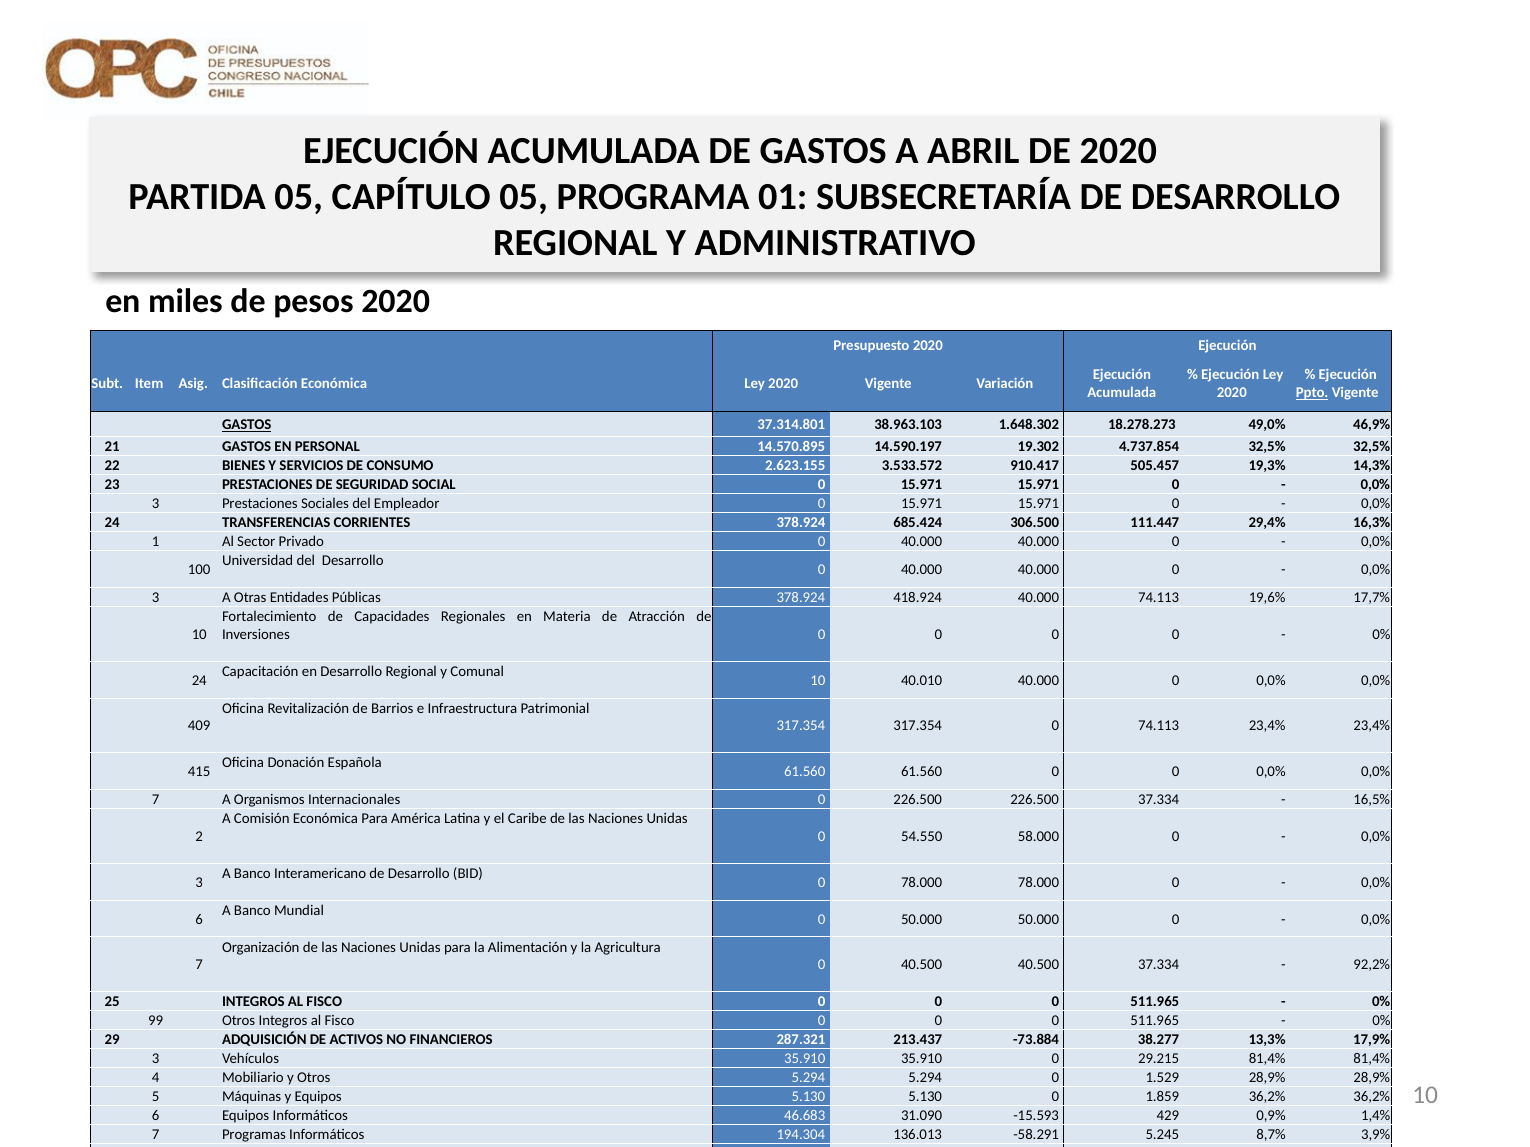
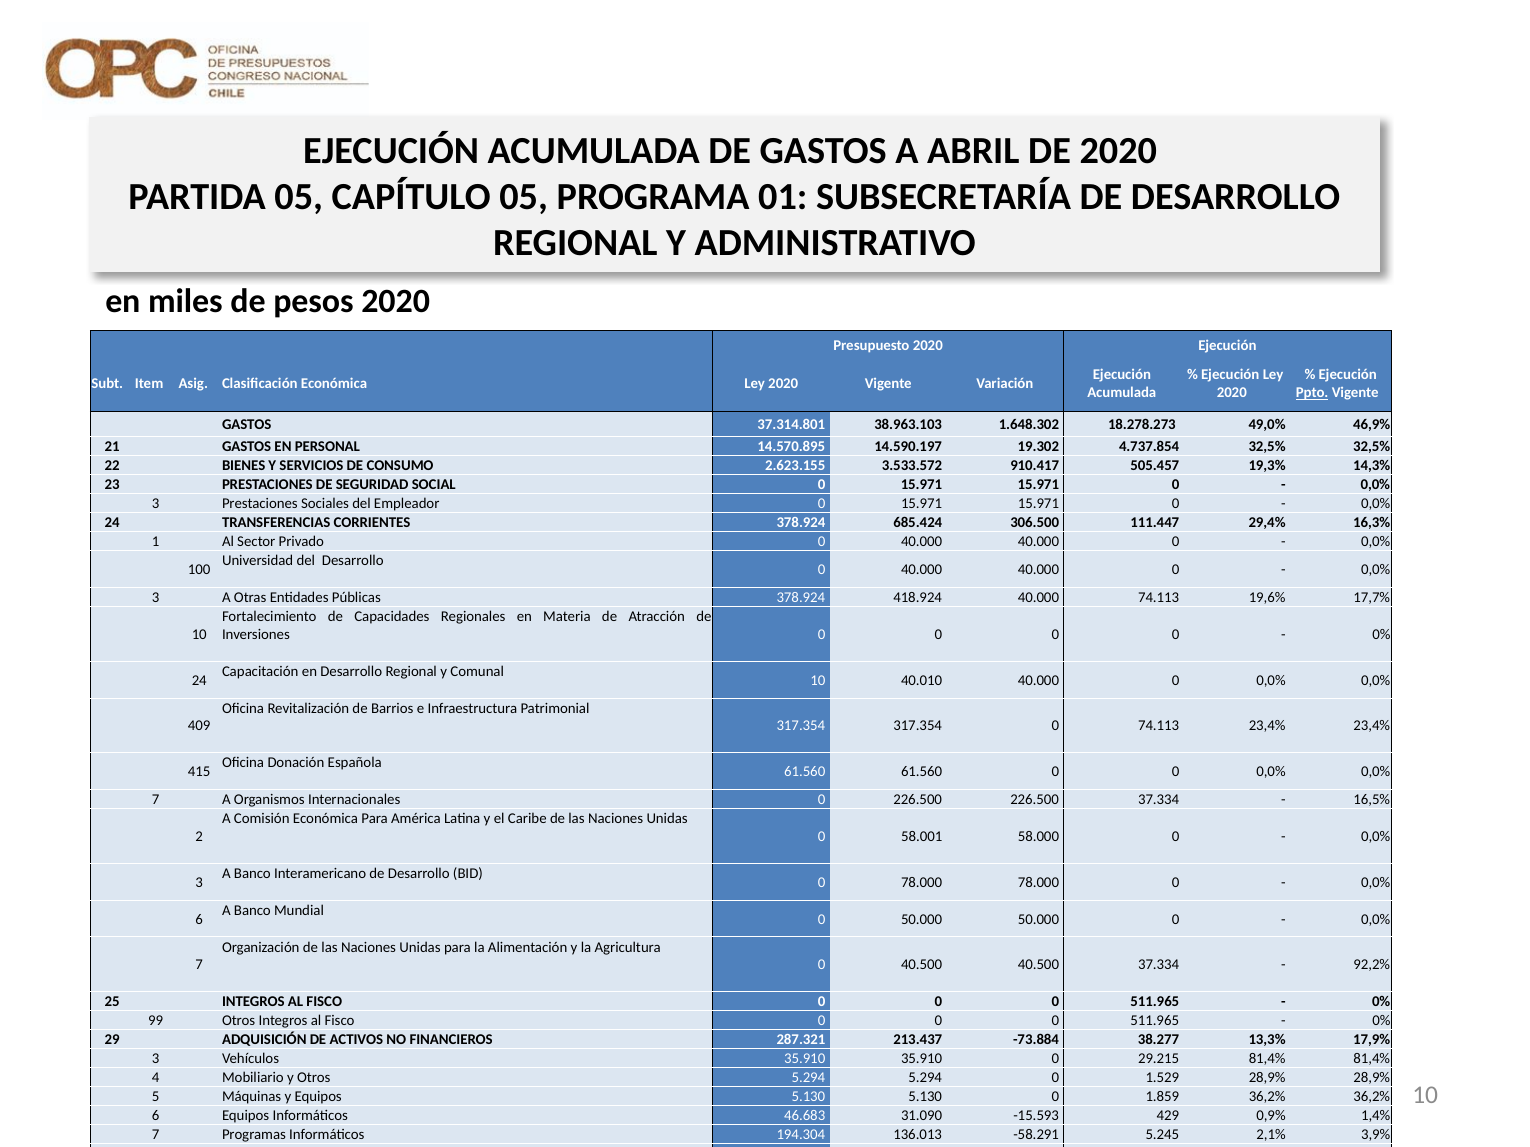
GASTOS at (247, 425) underline: present -> none
54.550: 54.550 -> 58.001
8,7%: 8,7% -> 2,1%
